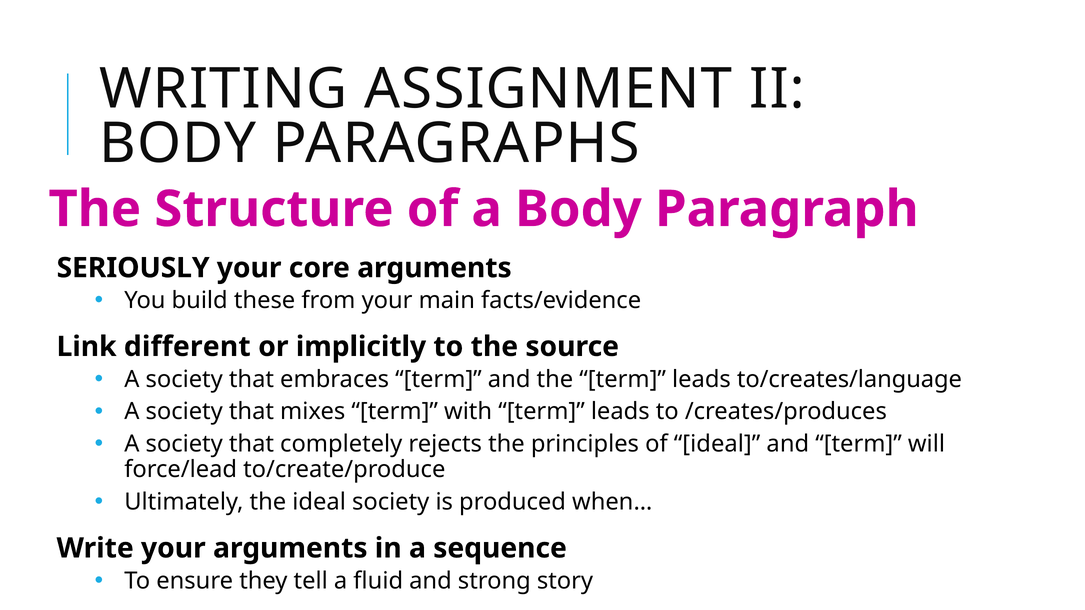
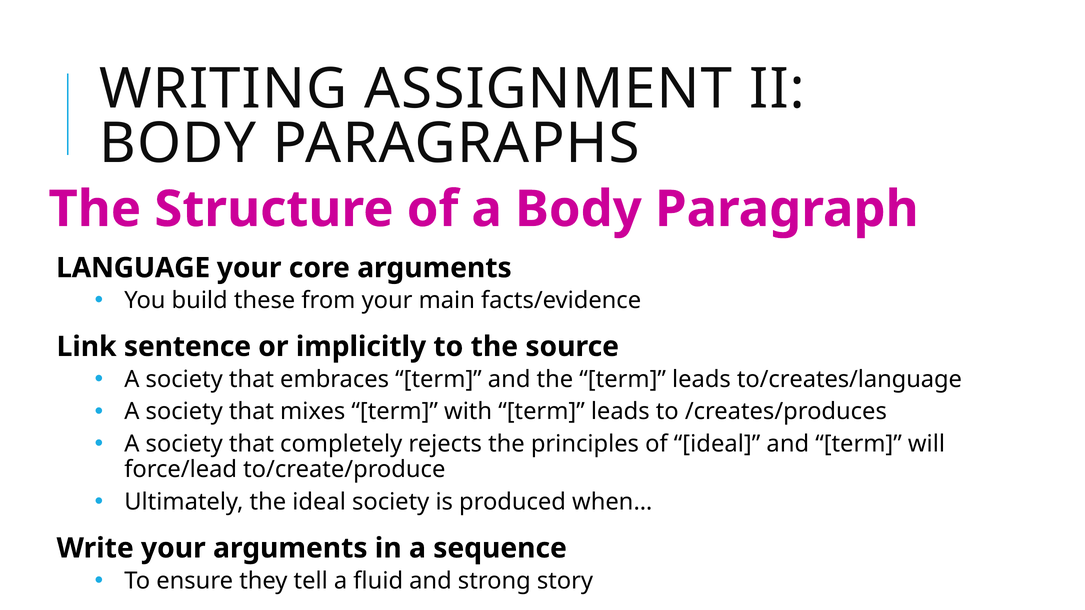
SERIOUSLY: SERIOUSLY -> LANGUAGE
different: different -> sentence
